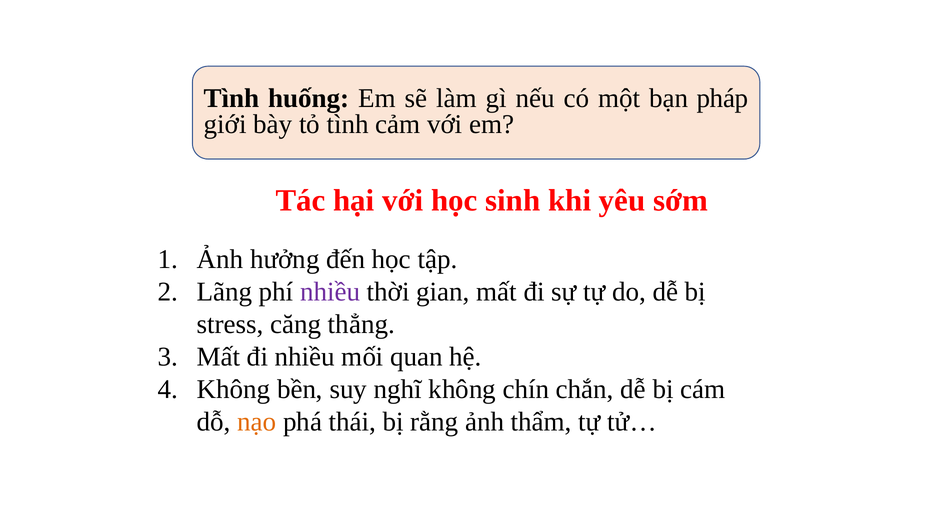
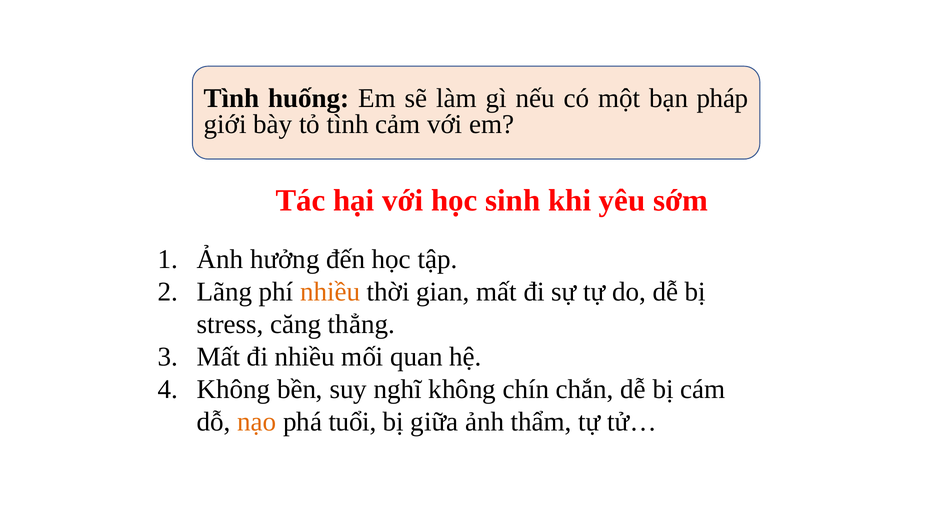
nhiều at (330, 292) colour: purple -> orange
thái: thái -> tuổi
rằng: rằng -> giữa
